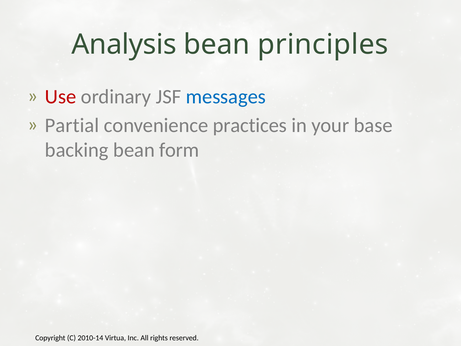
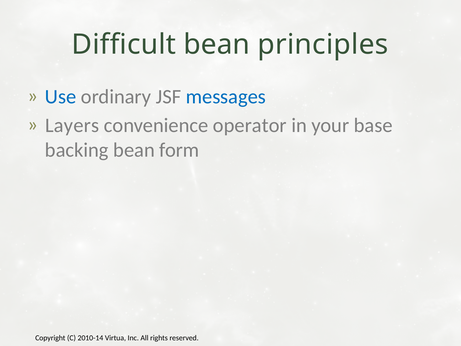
Analysis: Analysis -> Difficult
Use colour: red -> blue
Partial: Partial -> Layers
practices: practices -> operator
